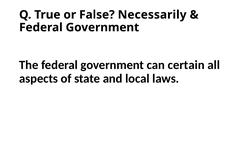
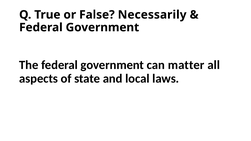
certain: certain -> matter
